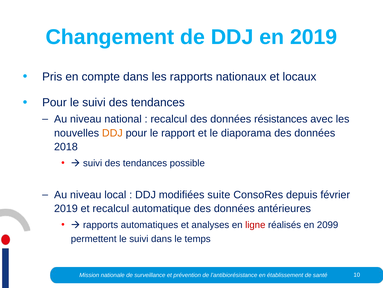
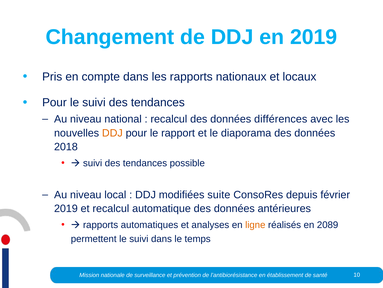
résistances: résistances -> différences
ligne colour: red -> orange
2099: 2099 -> 2089
